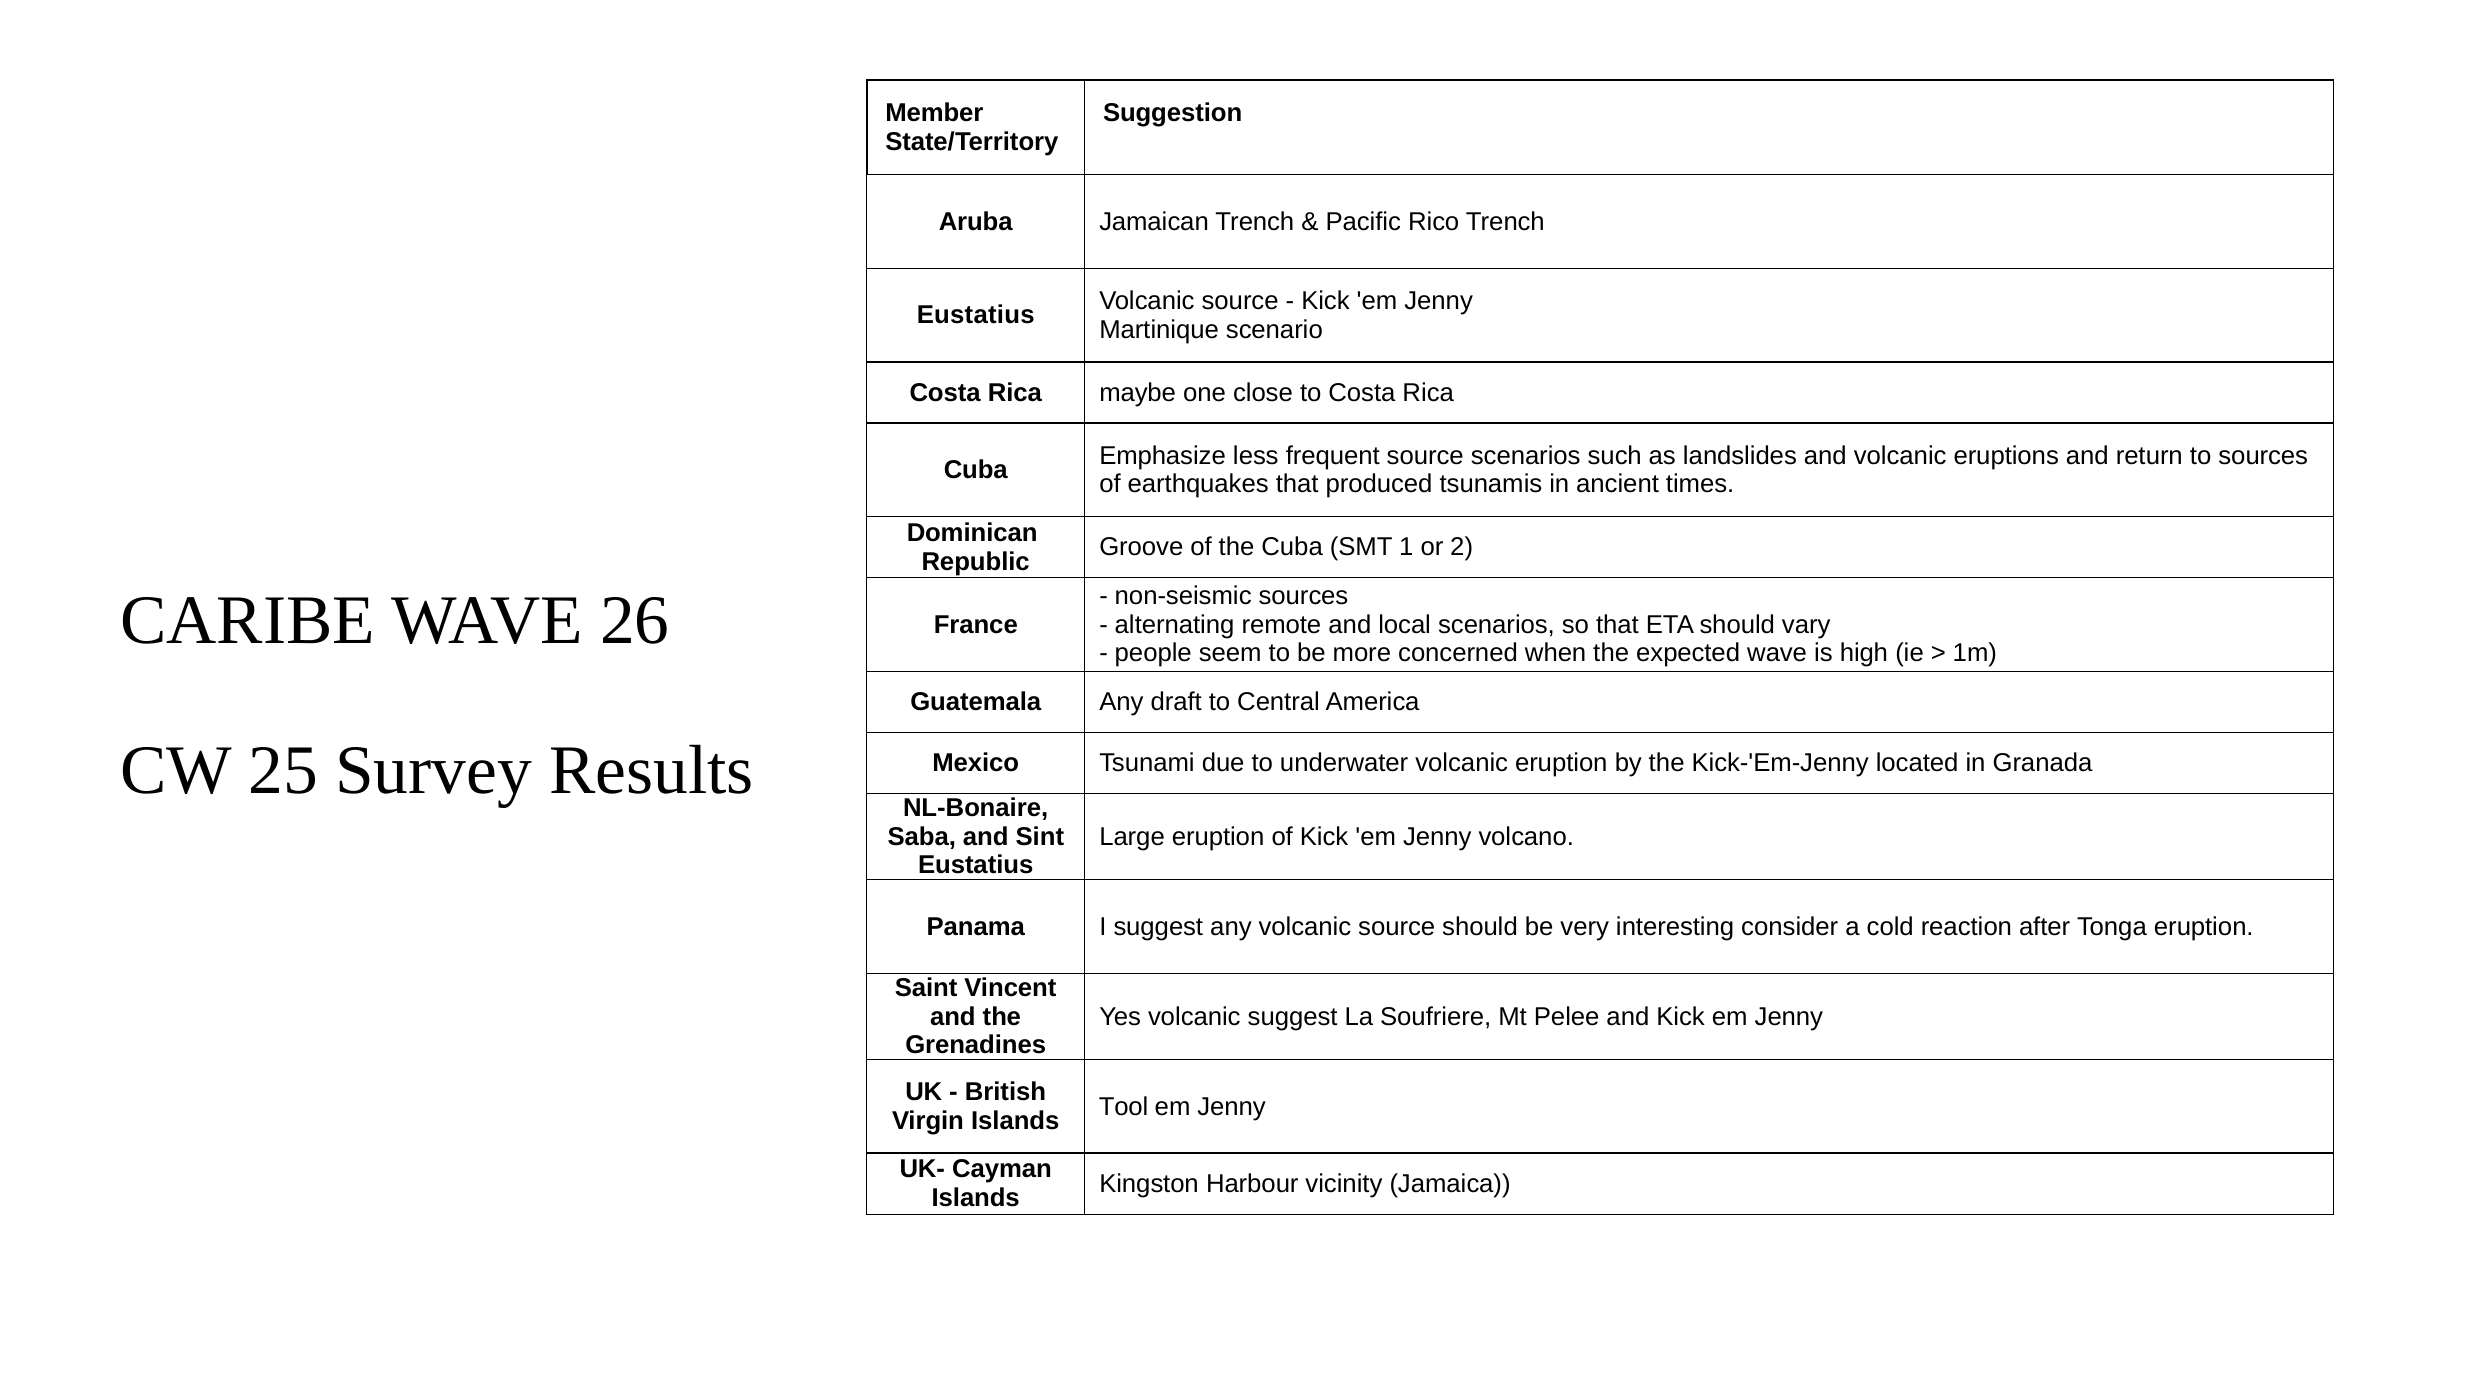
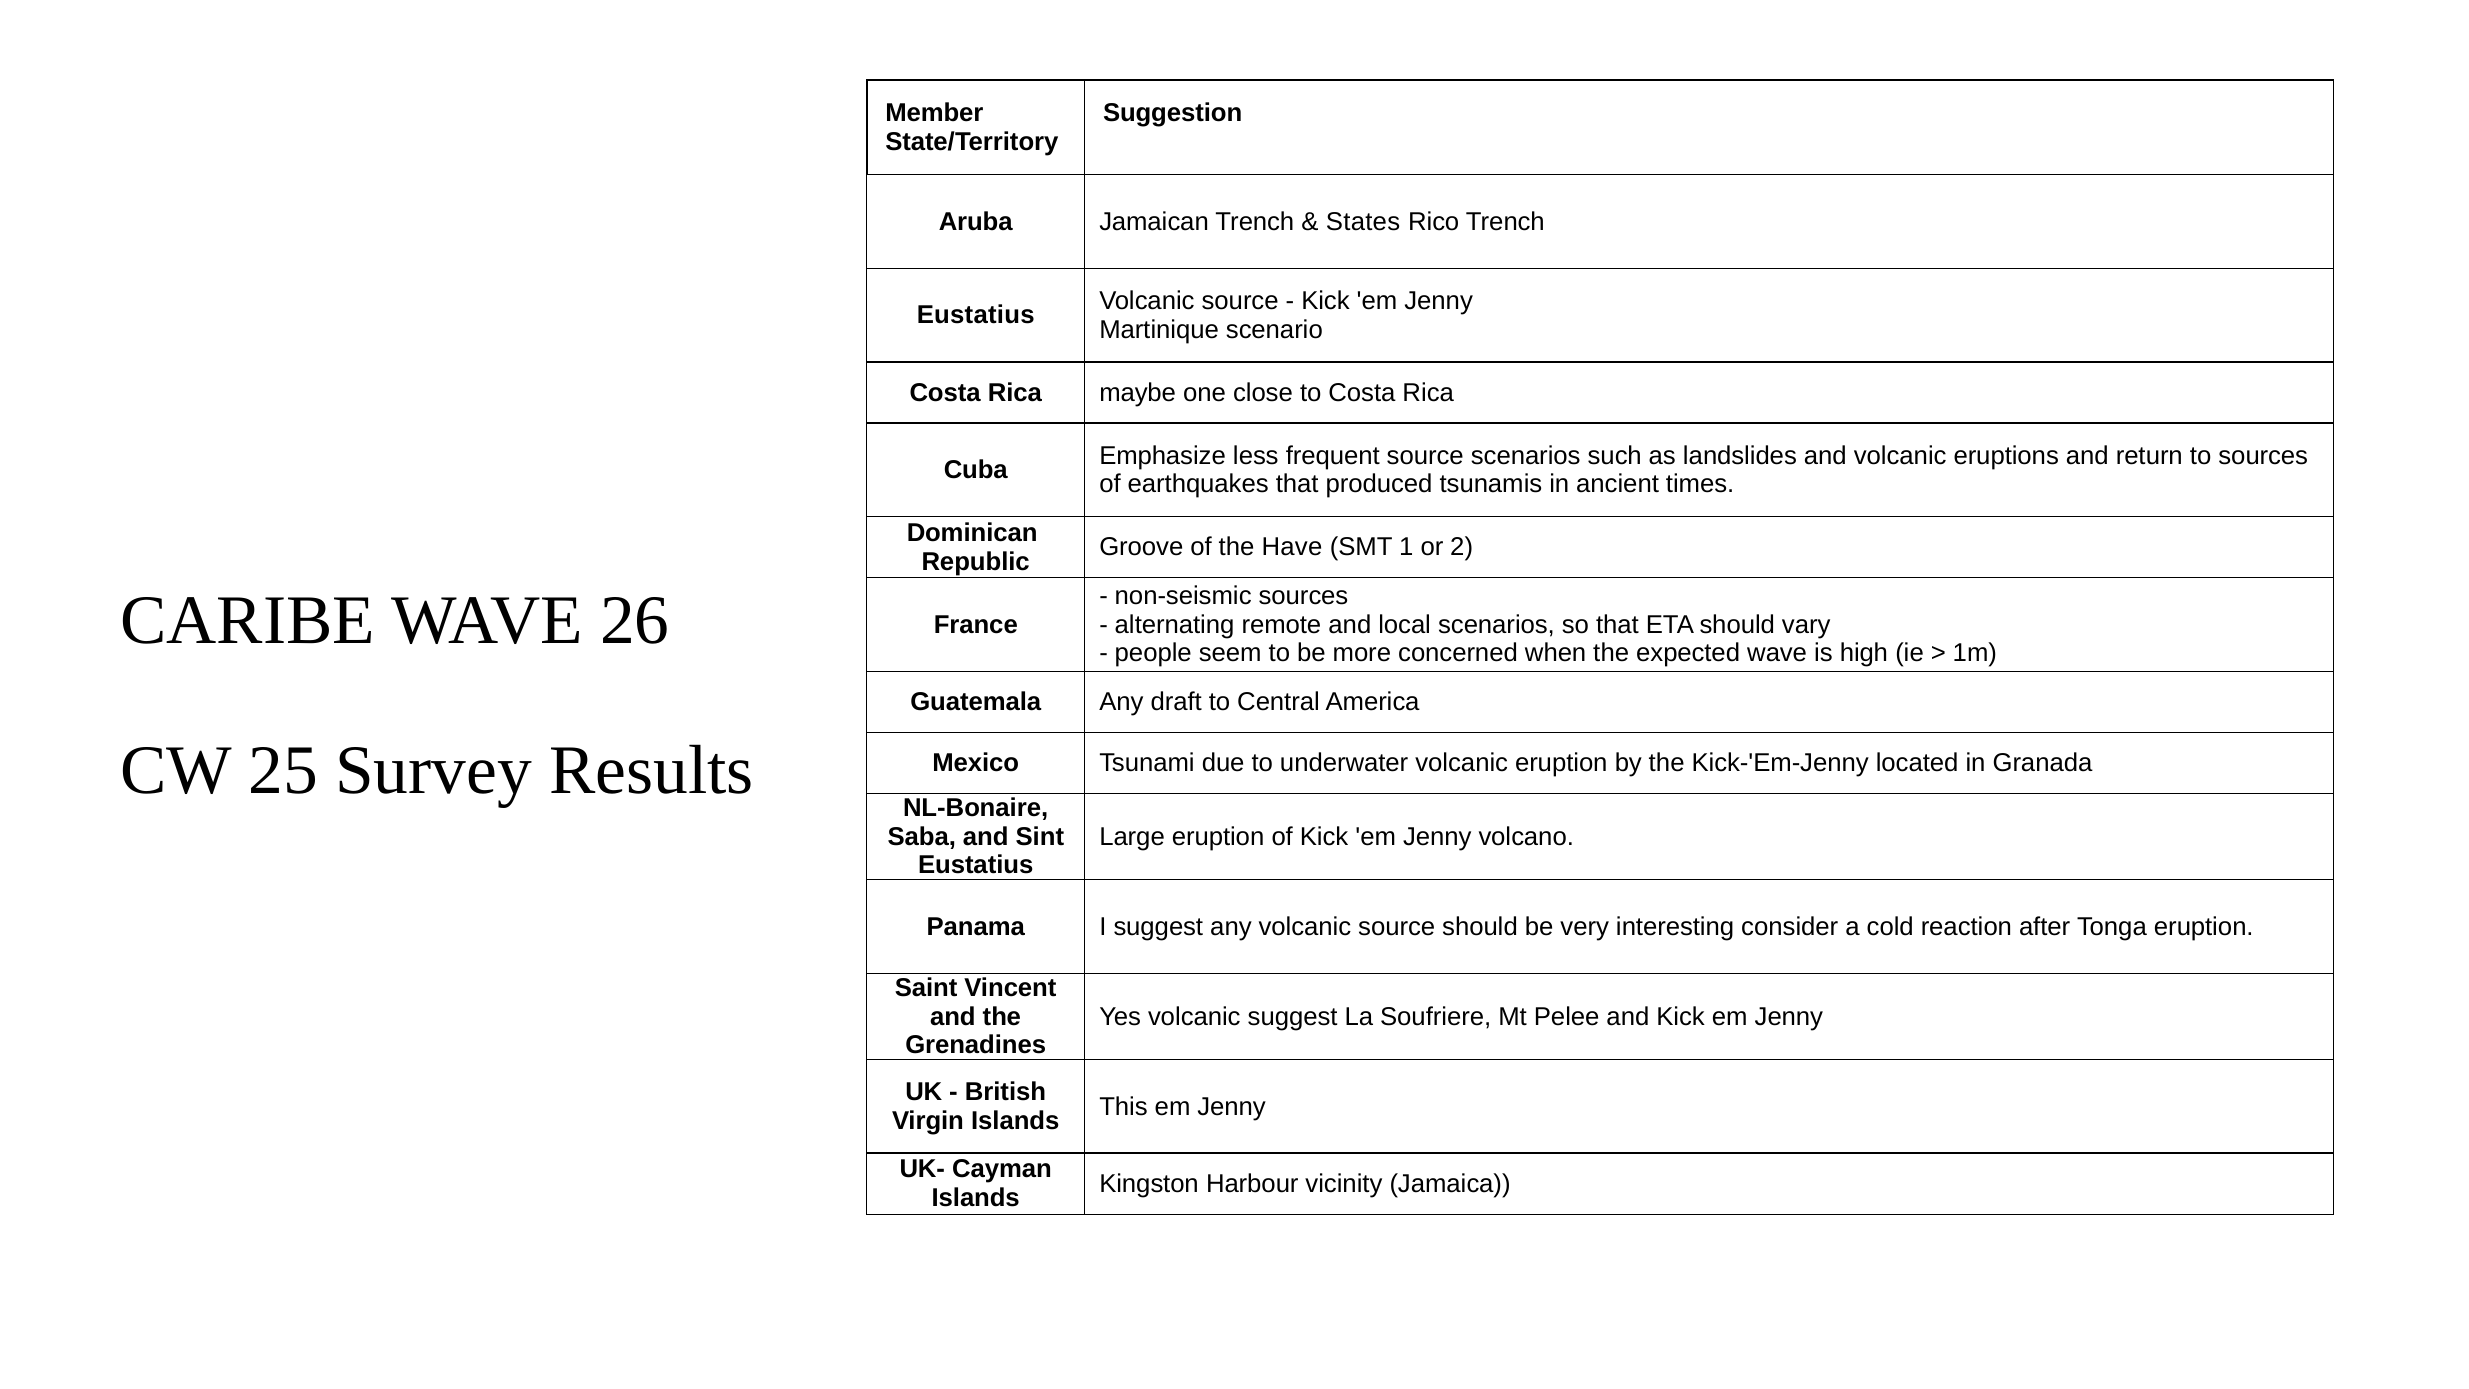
Pacific: Pacific -> States
the Cuba: Cuba -> Have
Tool: Tool -> This
